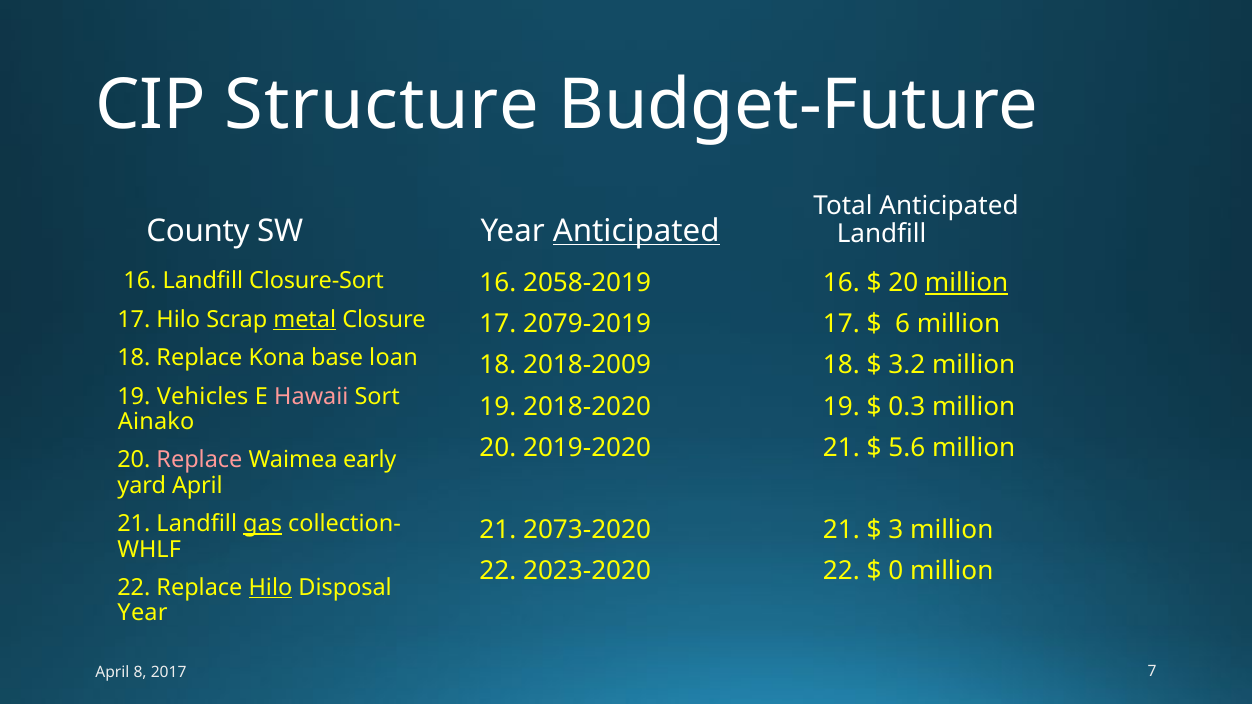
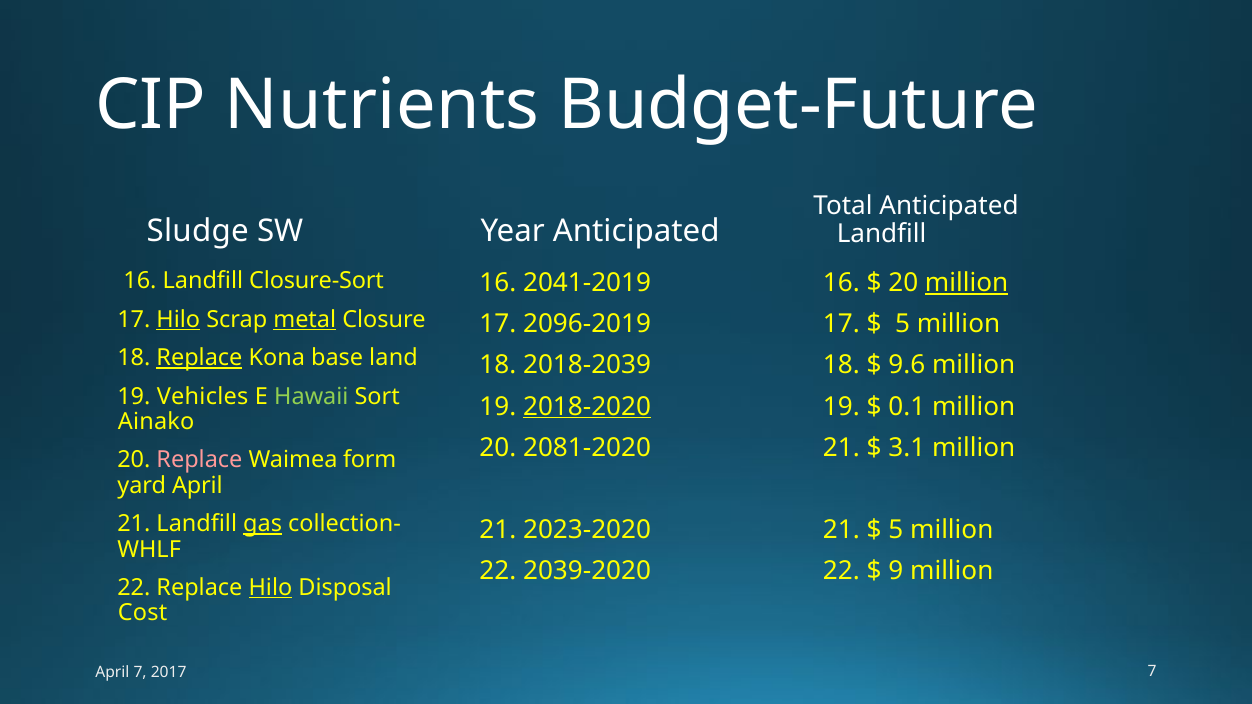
Structure: Structure -> Nutrients
County: County -> Sludge
Anticipated at (636, 231) underline: present -> none
2058-2019: 2058-2019 -> 2041-2019
Hilo at (178, 320) underline: none -> present
2079-2019: 2079-2019 -> 2096-2019
6 at (903, 324): 6 -> 5
Replace at (199, 358) underline: none -> present
loan: loan -> land
2018-2009: 2018-2009 -> 2018-2039
3.2: 3.2 -> 9.6
Hawaii colour: pink -> light green
2018-2020 underline: none -> present
0.3: 0.3 -> 0.1
2019-2020: 2019-2020 -> 2081-2020
5.6: 5.6 -> 3.1
early: early -> form
2073-2020: 2073-2020 -> 2023-2020
3 at (896, 530): 3 -> 5
2023-2020: 2023-2020 -> 2039-2020
0: 0 -> 9
Year at (143, 613): Year -> Cost
April 8: 8 -> 7
